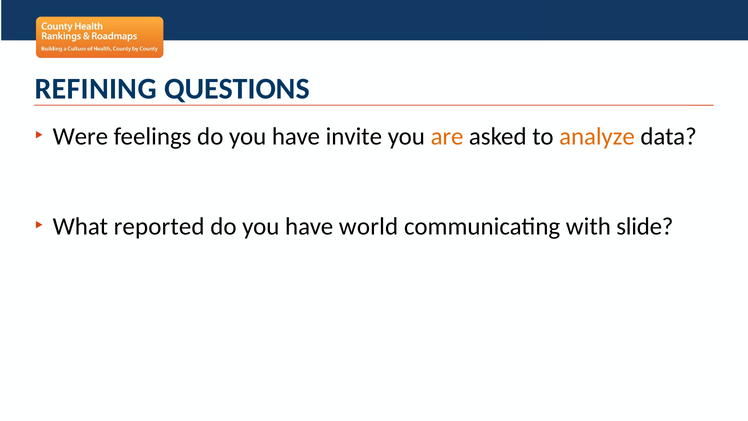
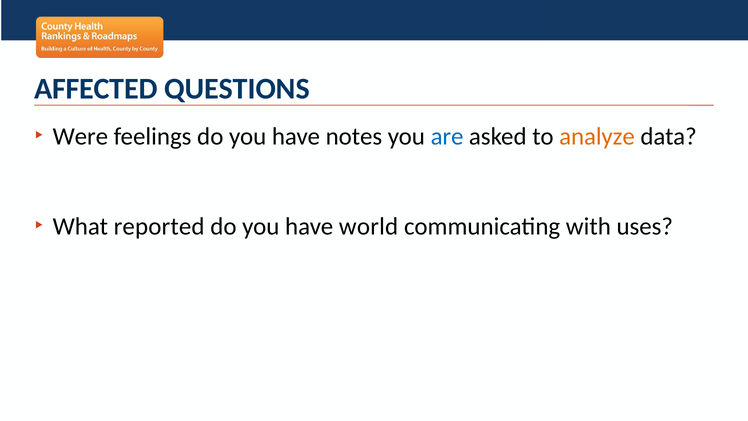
REFINING: REFINING -> AFFECTED
invite: invite -> notes
are colour: orange -> blue
slide: slide -> uses
